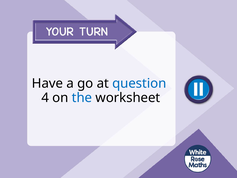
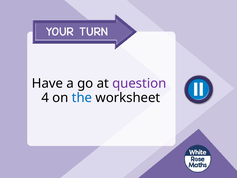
question colour: blue -> purple
